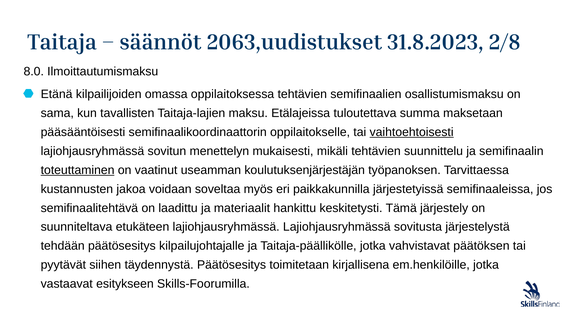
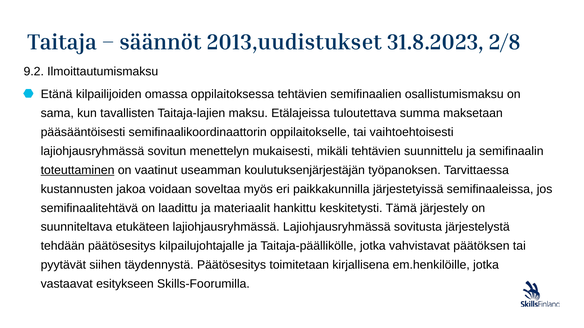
2063,uudistukset: 2063,uudistukset -> 2013,uudistukset
8.0: 8.0 -> 9.2
vaihtoehtoisesti underline: present -> none
